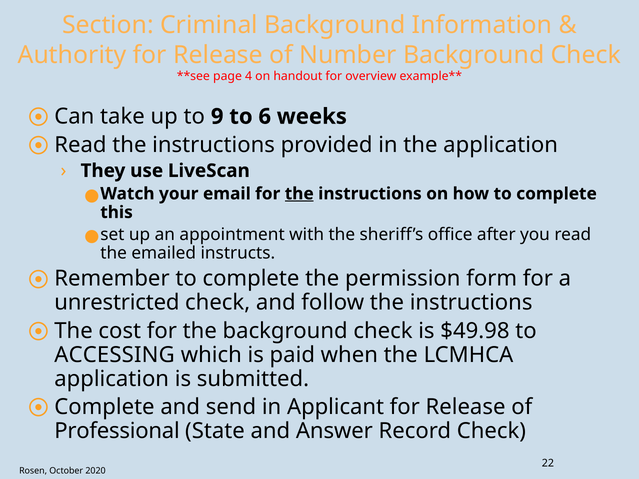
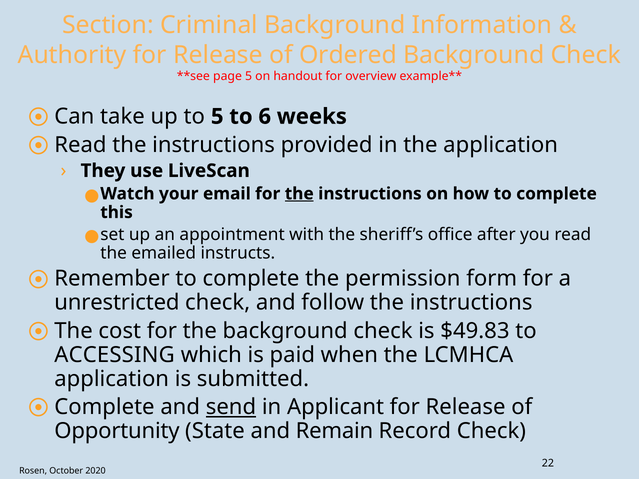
Number: Number -> Ordered
page 4: 4 -> 5
to 9: 9 -> 5
$49.98: $49.98 -> $49.83
send underline: none -> present
Professional: Professional -> Opportunity
Answer: Answer -> Remain
